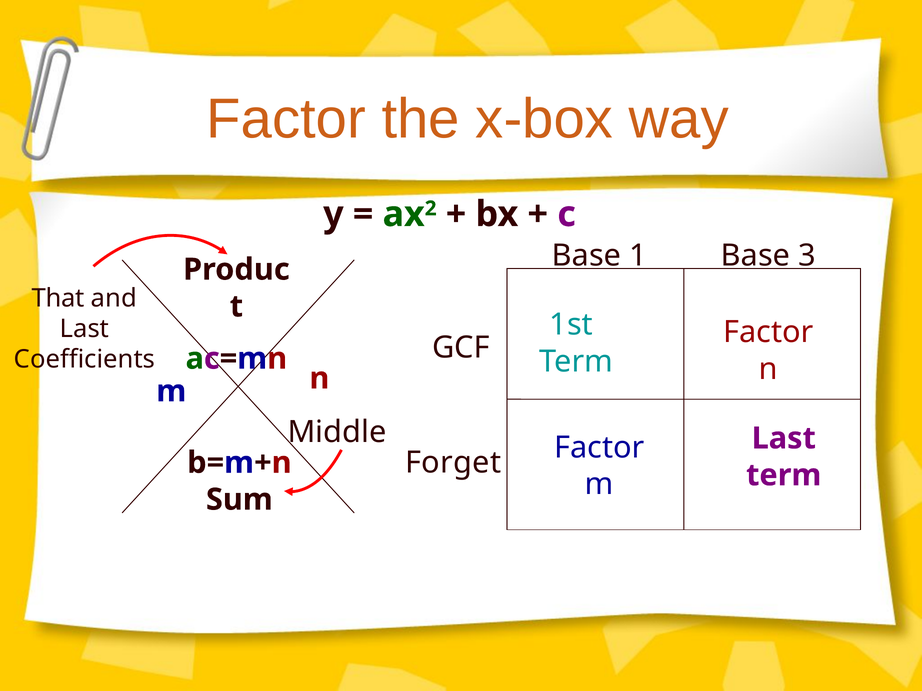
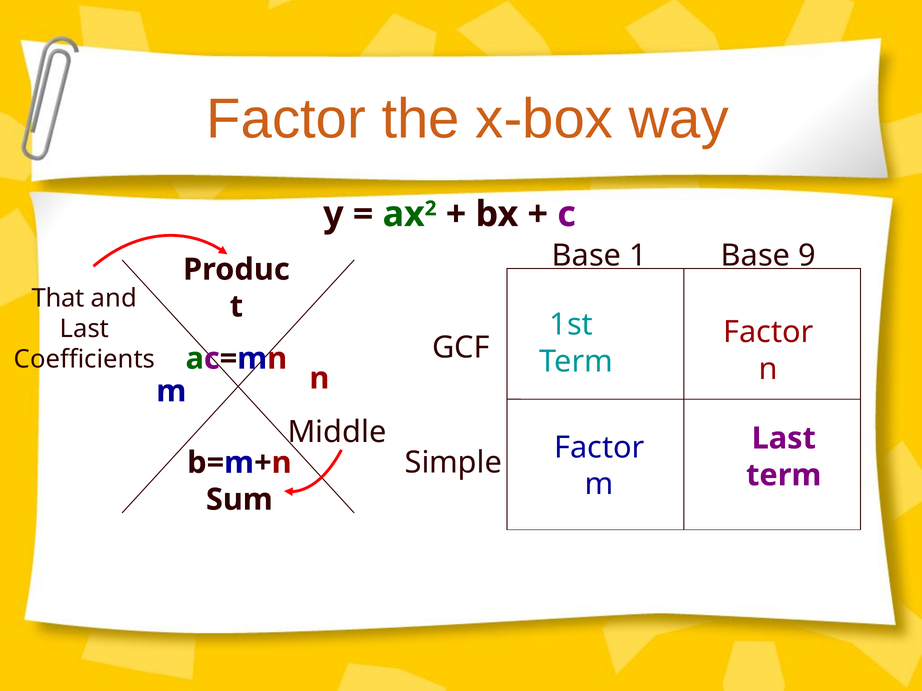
3: 3 -> 9
Forget: Forget -> Simple
